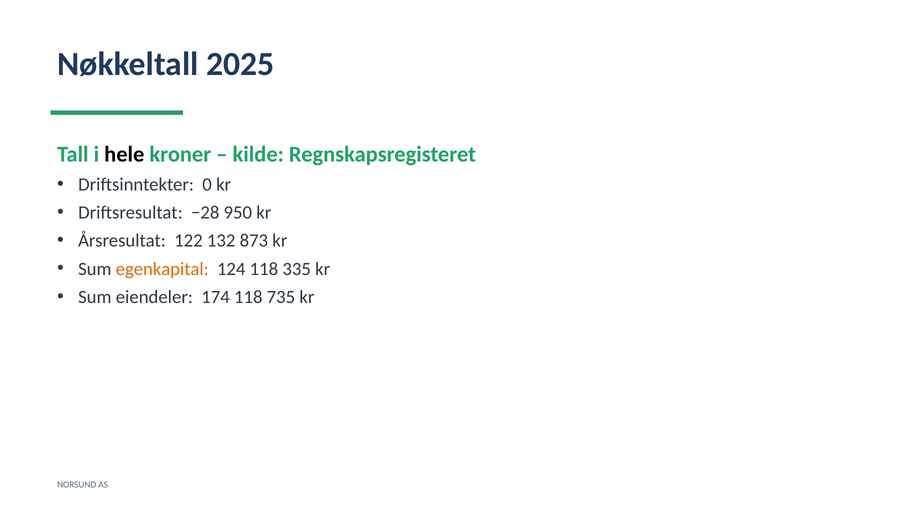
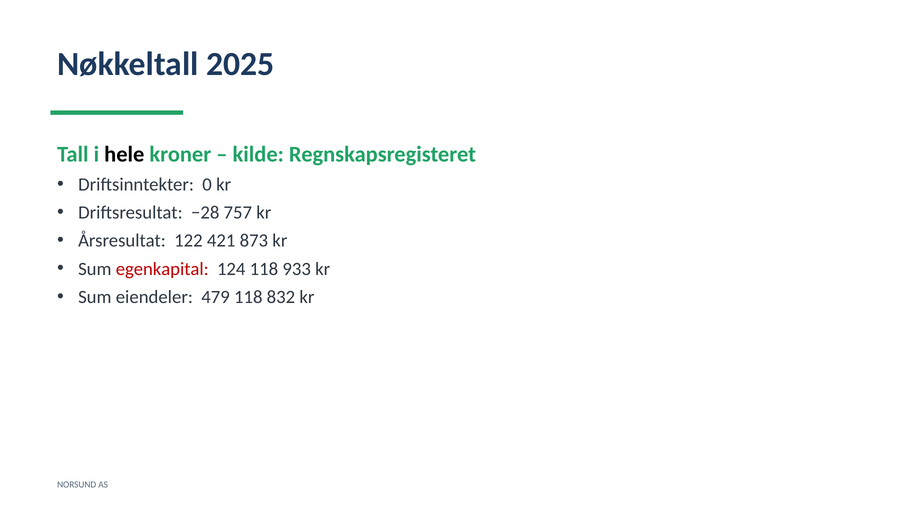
950: 950 -> 757
132: 132 -> 421
egenkapital colour: orange -> red
335: 335 -> 933
174: 174 -> 479
735: 735 -> 832
